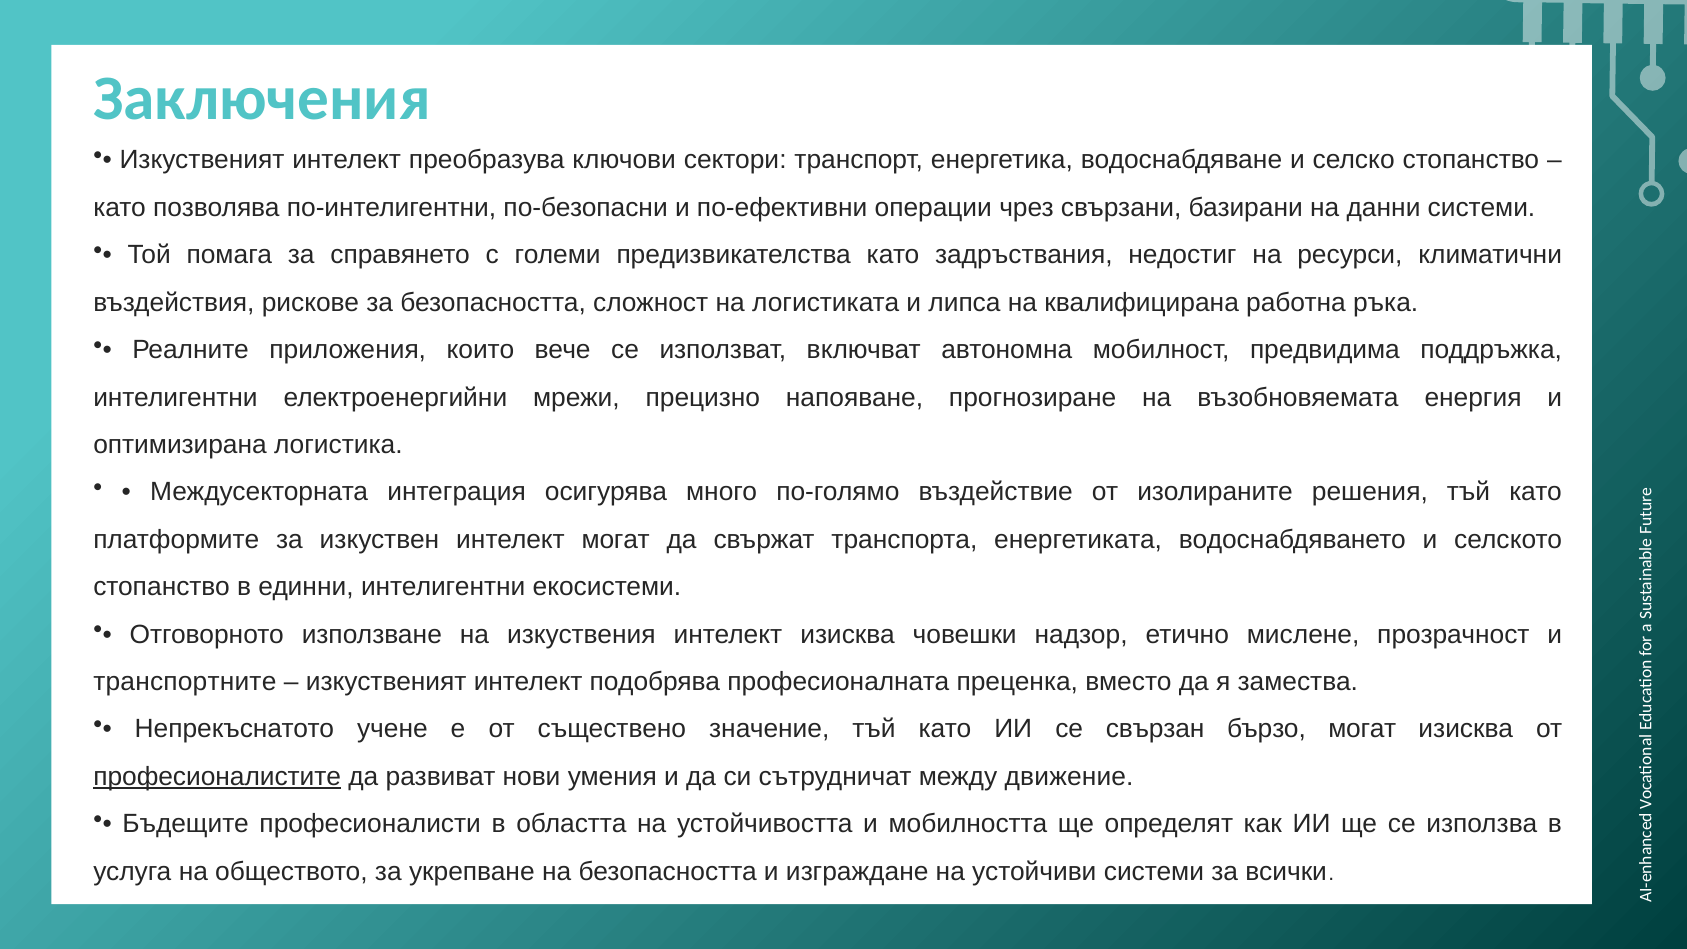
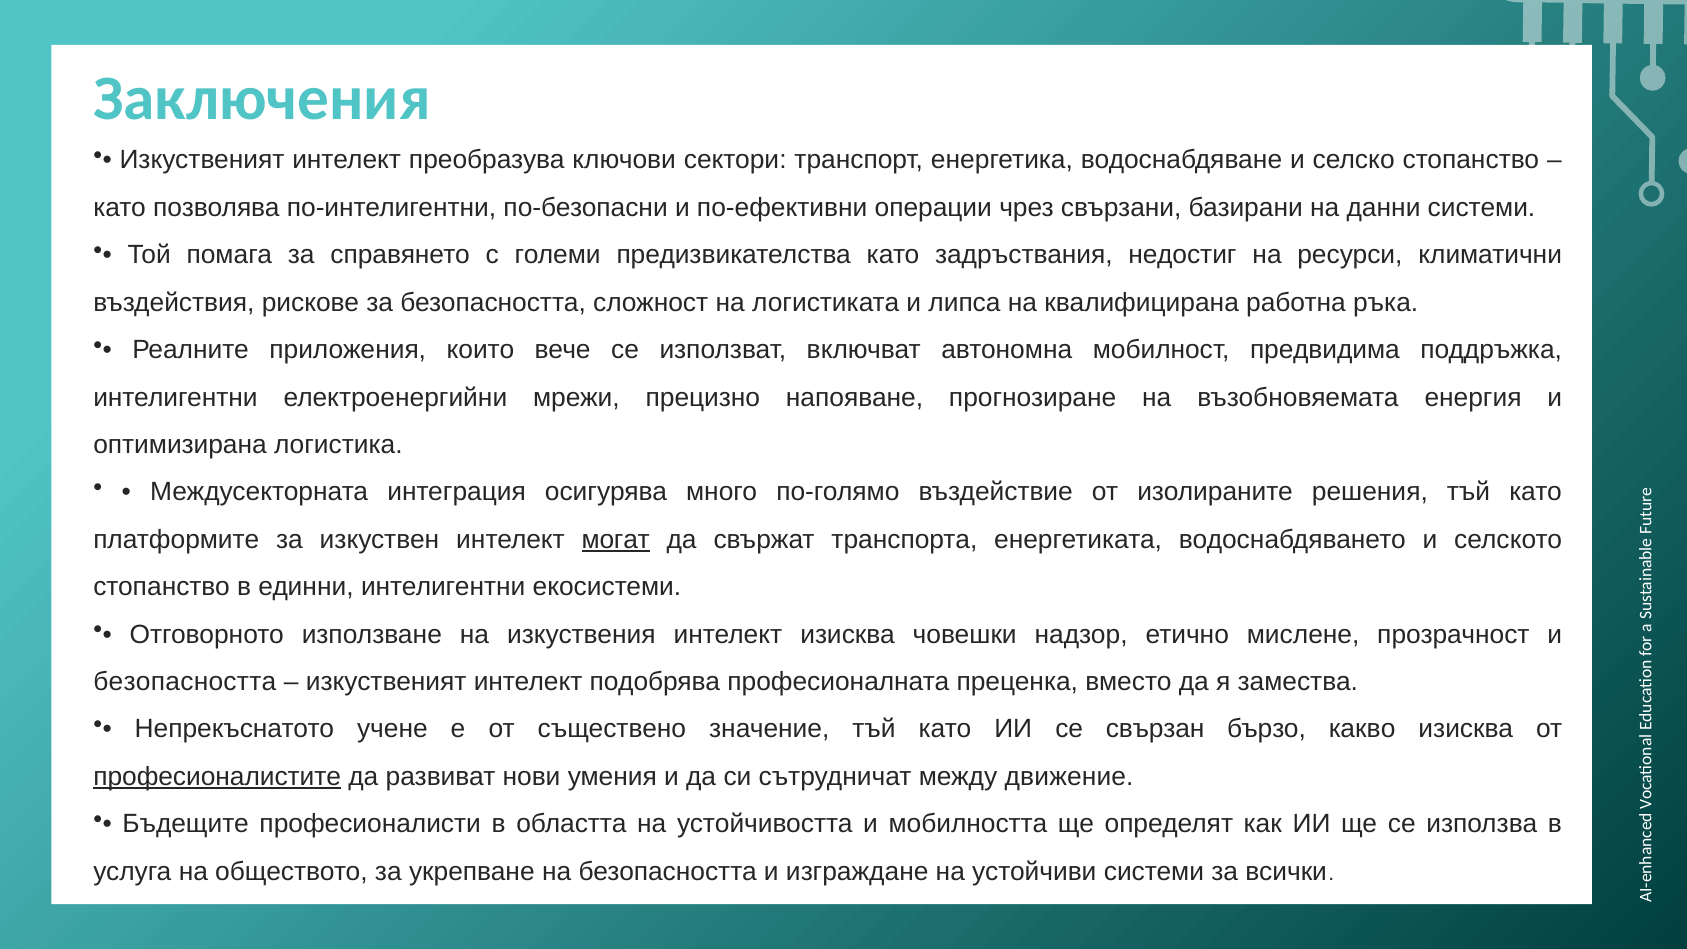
могат at (616, 540) underline: none -> present
транспортните at (185, 682): транспортните -> безопасността
бързо могат: могат -> какво
